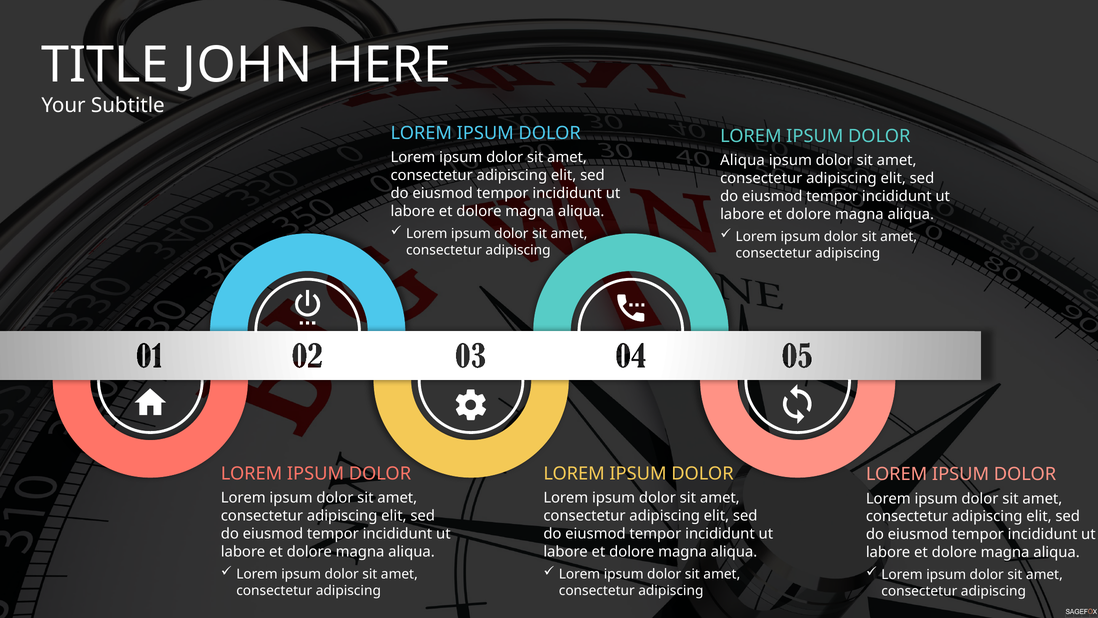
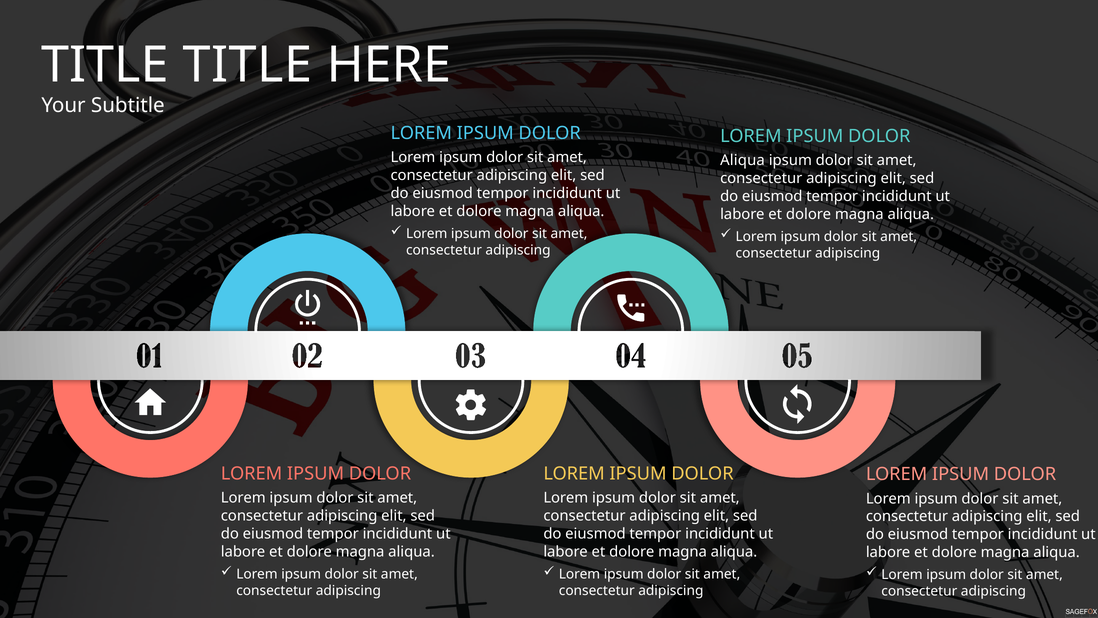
TITLE JOHN: JOHN -> TITLE
